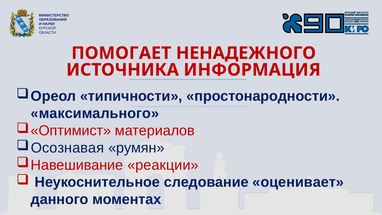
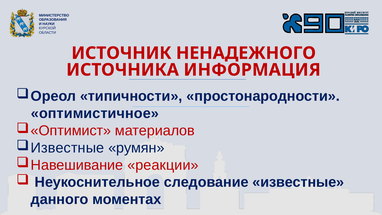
ПОМОГАЕТ: ПОМОГАЕТ -> ИСТОЧНИК
максимального: максимального -> оптимистичное
Осознавая at (67, 148): Осознавая -> Известные
следование оценивает: оценивает -> известные
